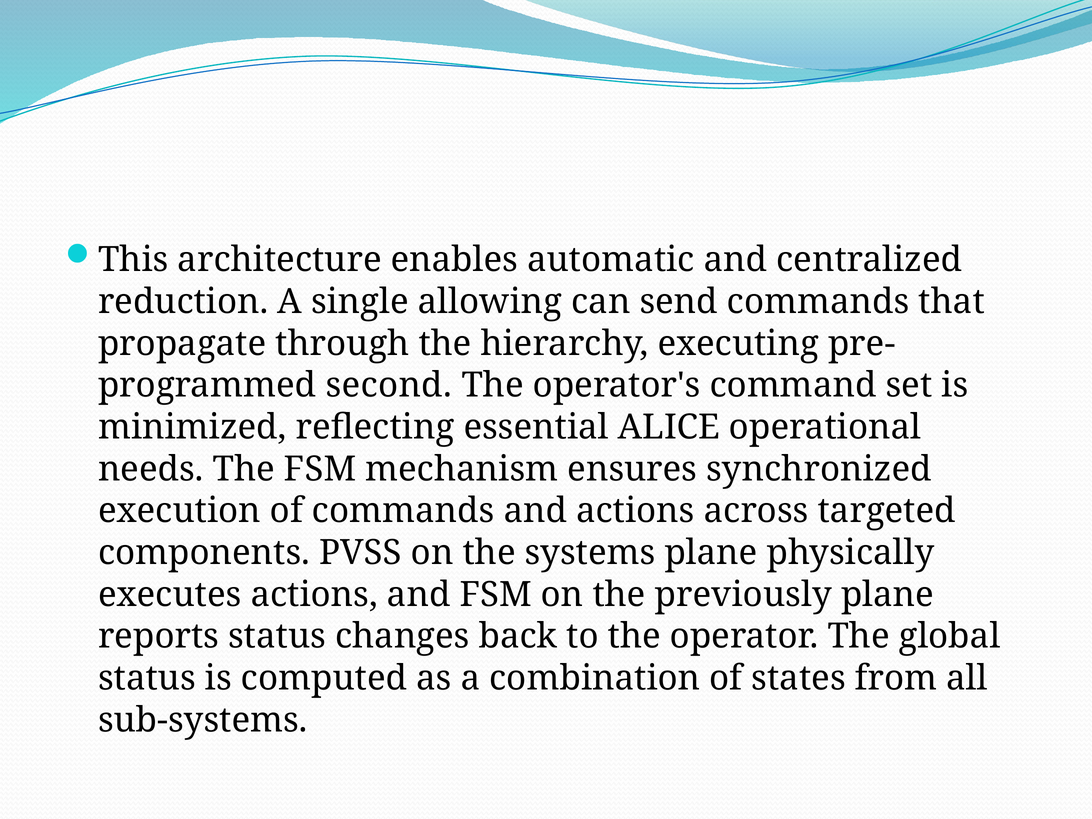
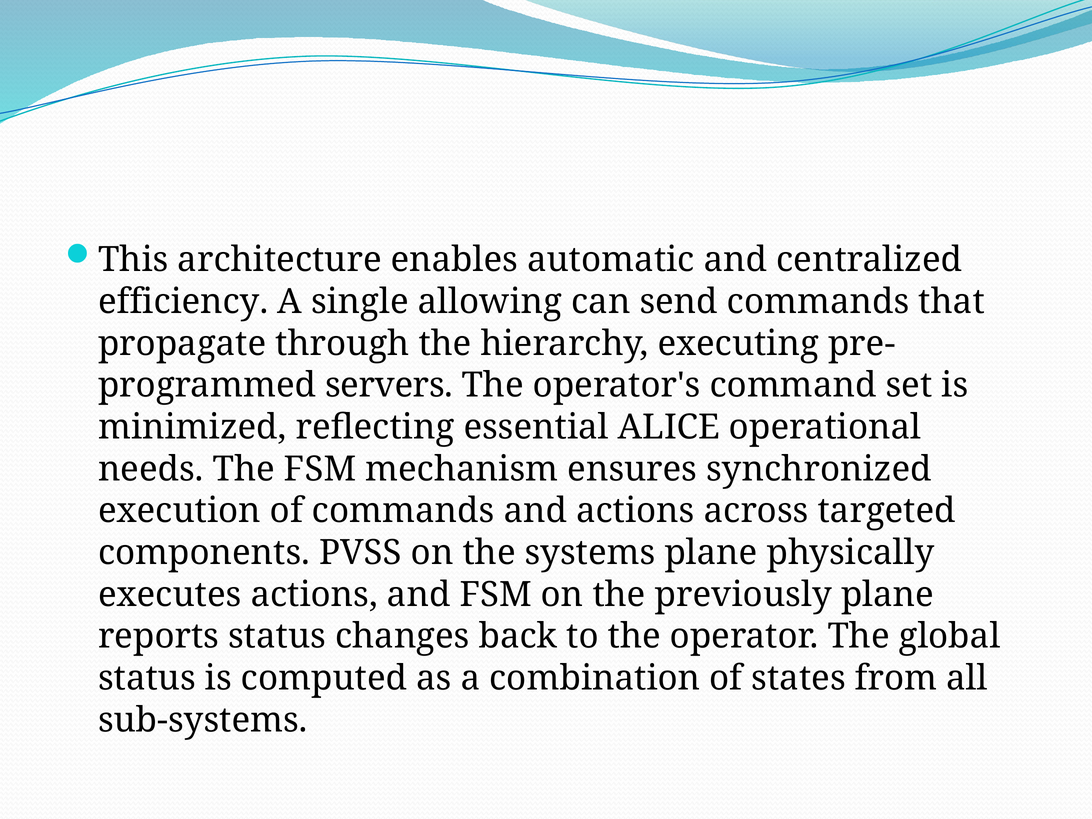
reduction: reduction -> efficiency
second: second -> servers
